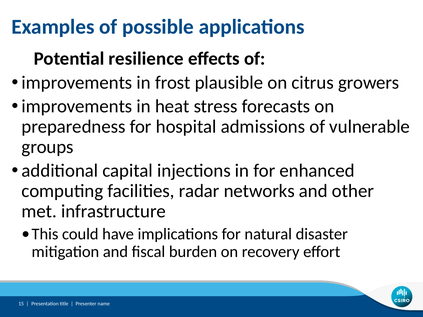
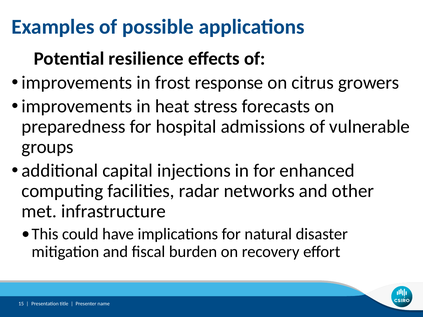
plausible: plausible -> response
